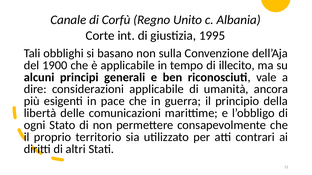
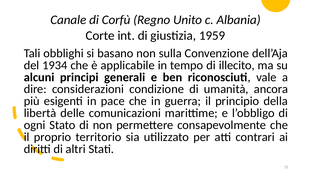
1995: 1995 -> 1959
1900: 1900 -> 1934
considerazioni applicabile: applicabile -> condizione
